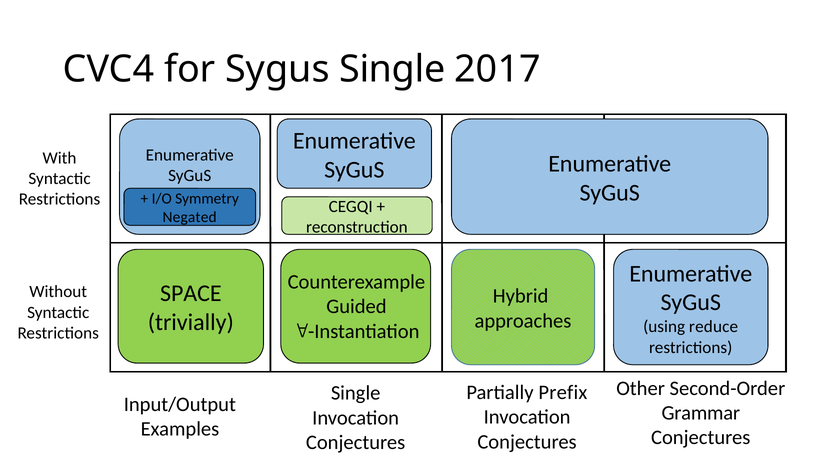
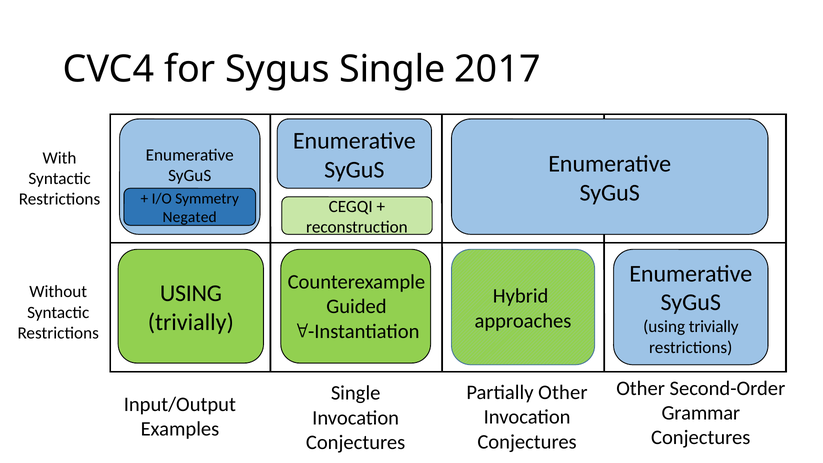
SPACE at (191, 293): SPACE -> USING
reduce at (714, 327): reduce -> trivially
Partially Prefix: Prefix -> Other
